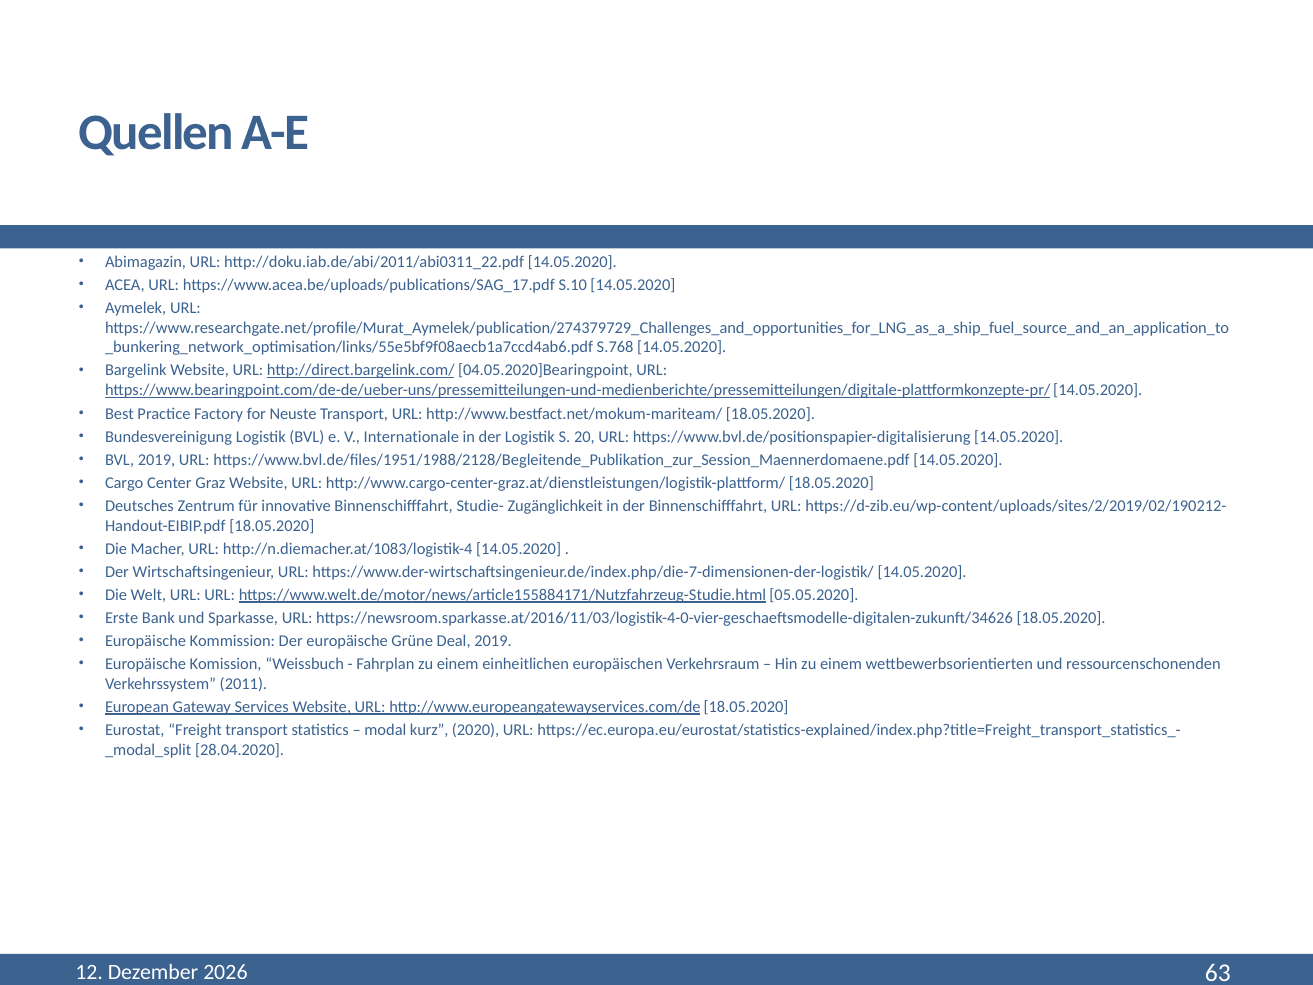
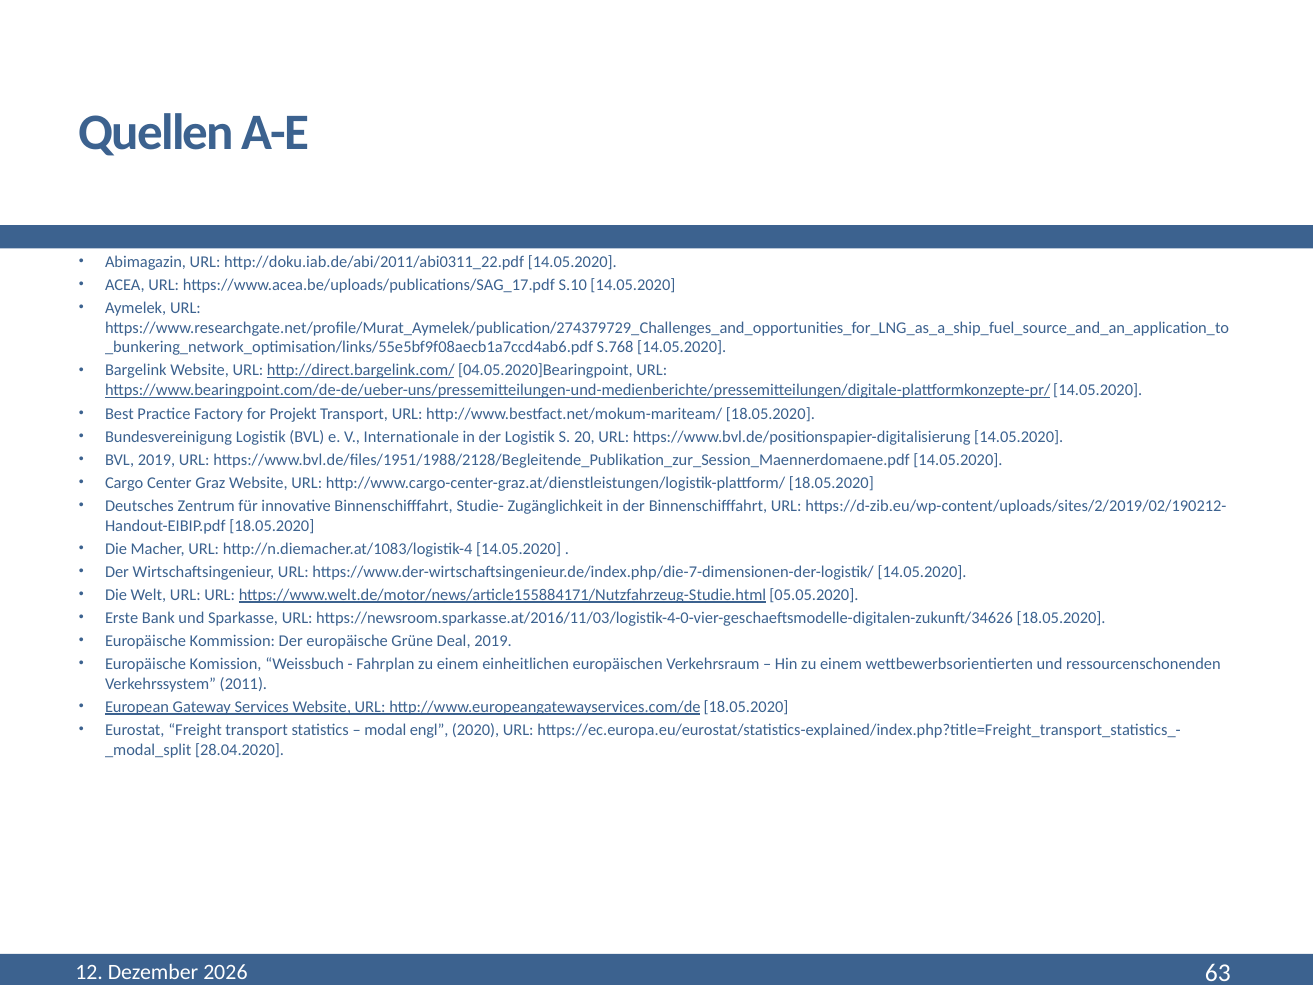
Neuste: Neuste -> Projekt
kurz: kurz -> engl
